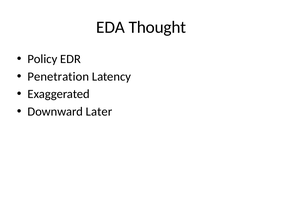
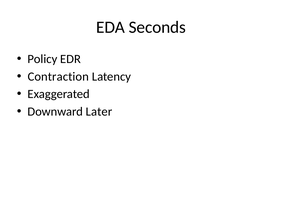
Thought: Thought -> Seconds
Penetration: Penetration -> Contraction
